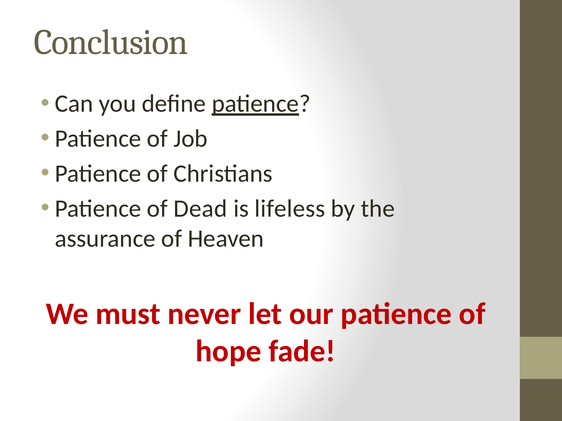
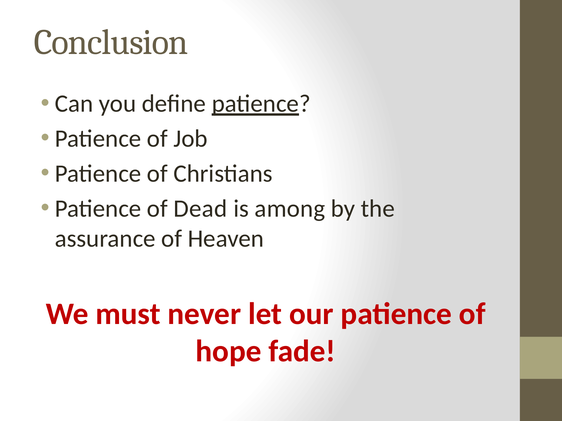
lifeless: lifeless -> among
